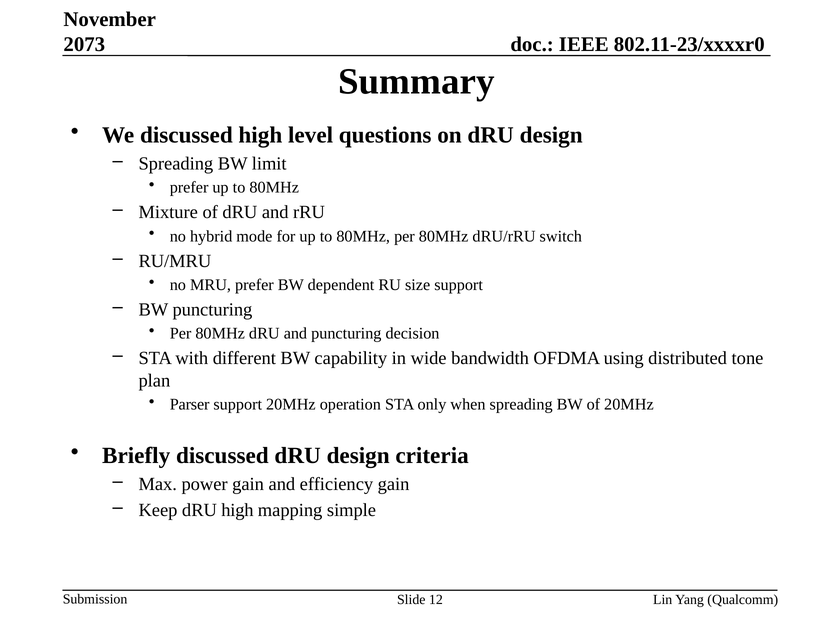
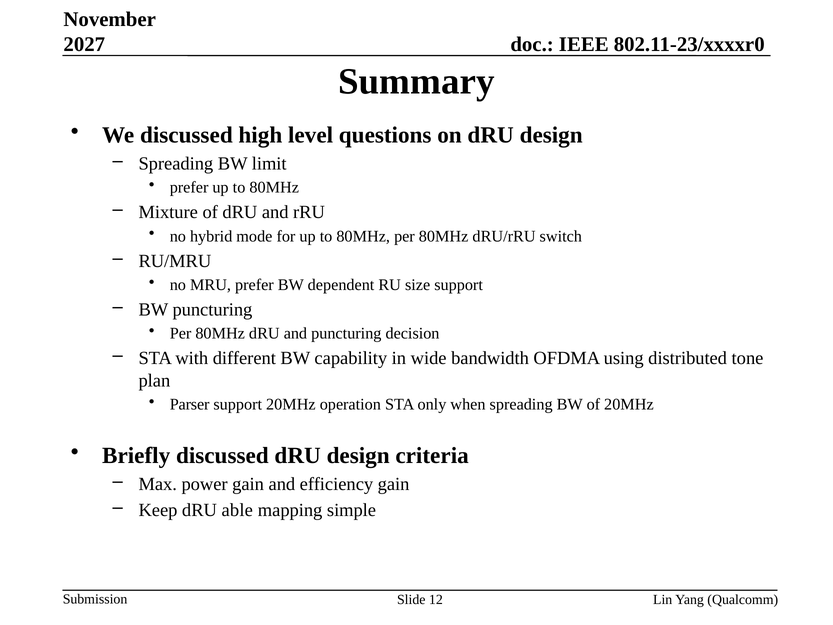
2073: 2073 -> 2027
dRU high: high -> able
